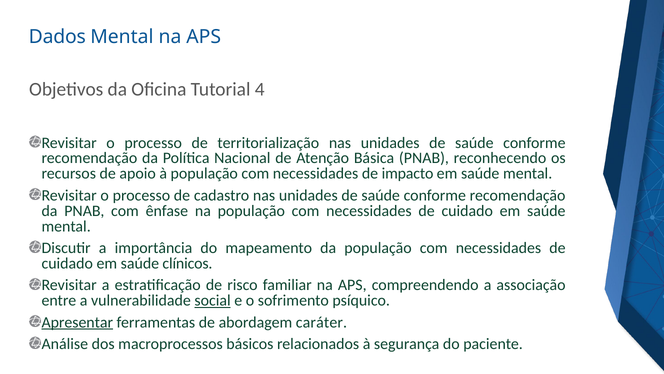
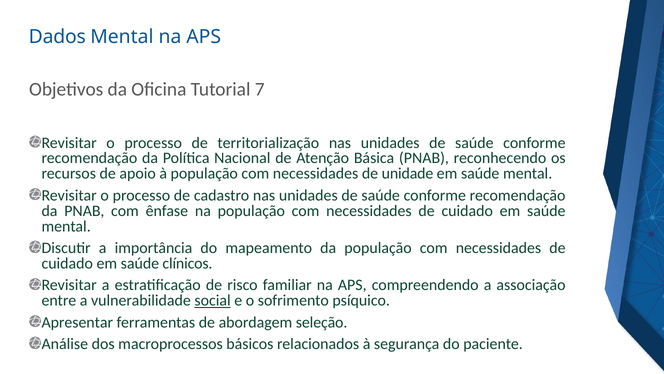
4: 4 -> 7
impacto: impacto -> unidade
Apresentar underline: present -> none
caráter: caráter -> seleção
